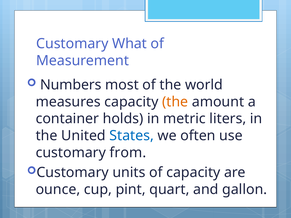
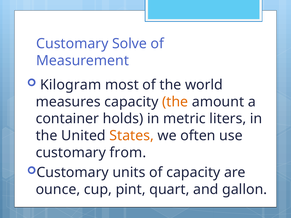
What: What -> Solve
Numbers: Numbers -> Kilogram
States colour: blue -> orange
